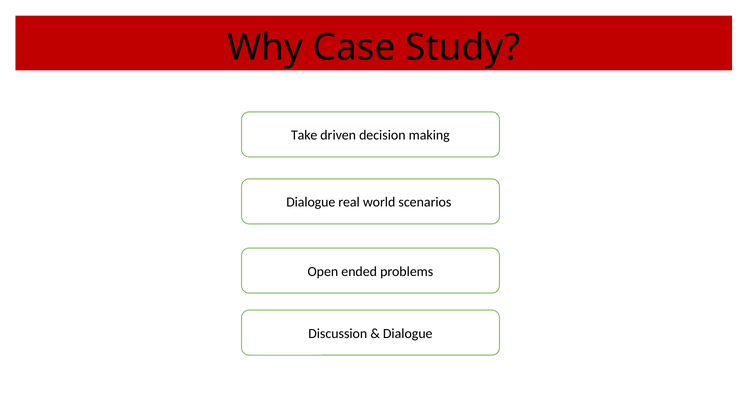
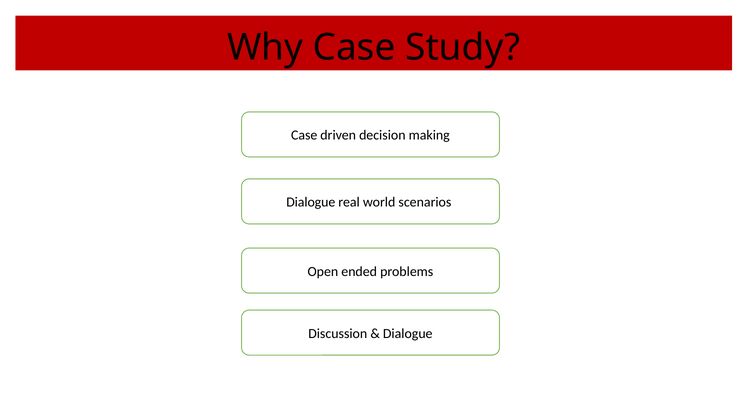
Take at (304, 135): Take -> Case
